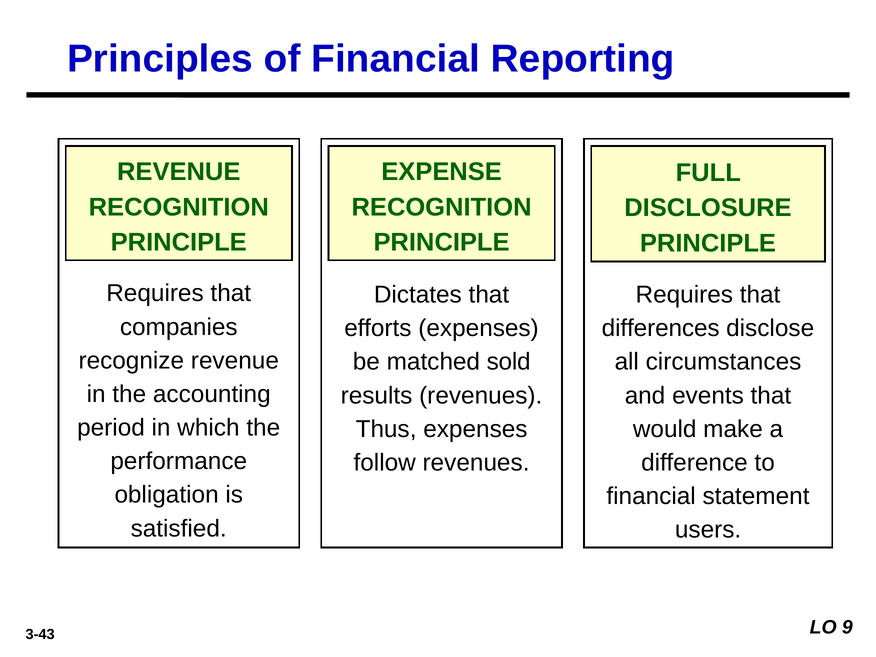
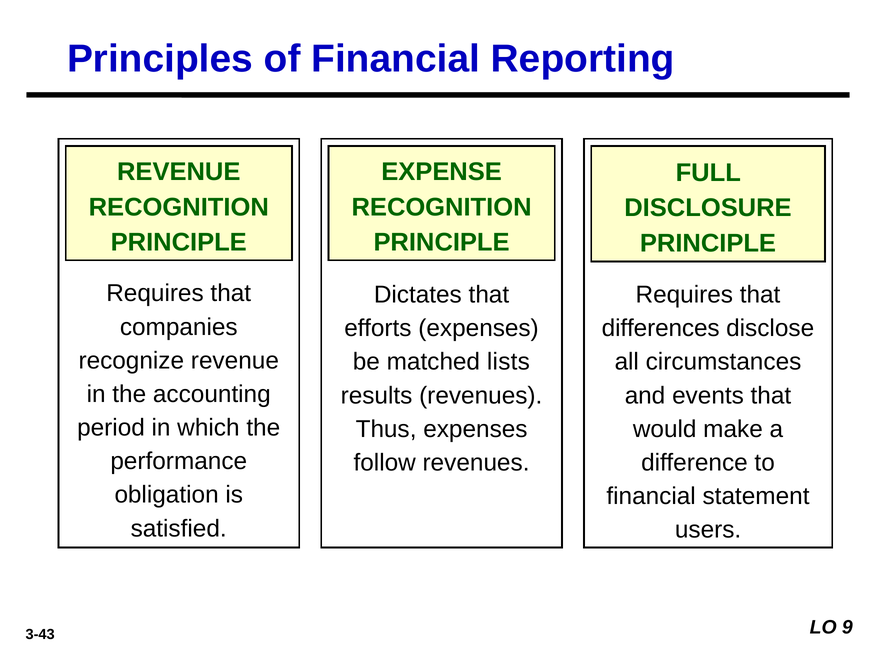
sold: sold -> lists
